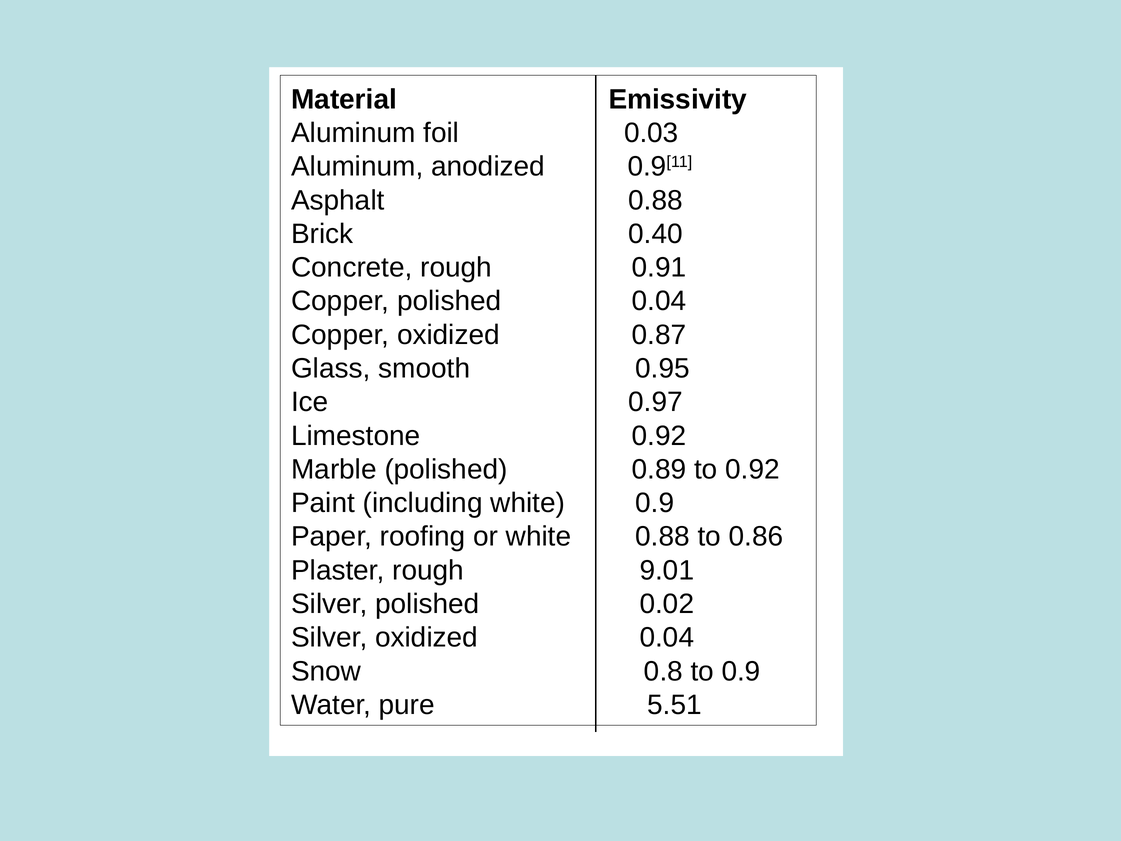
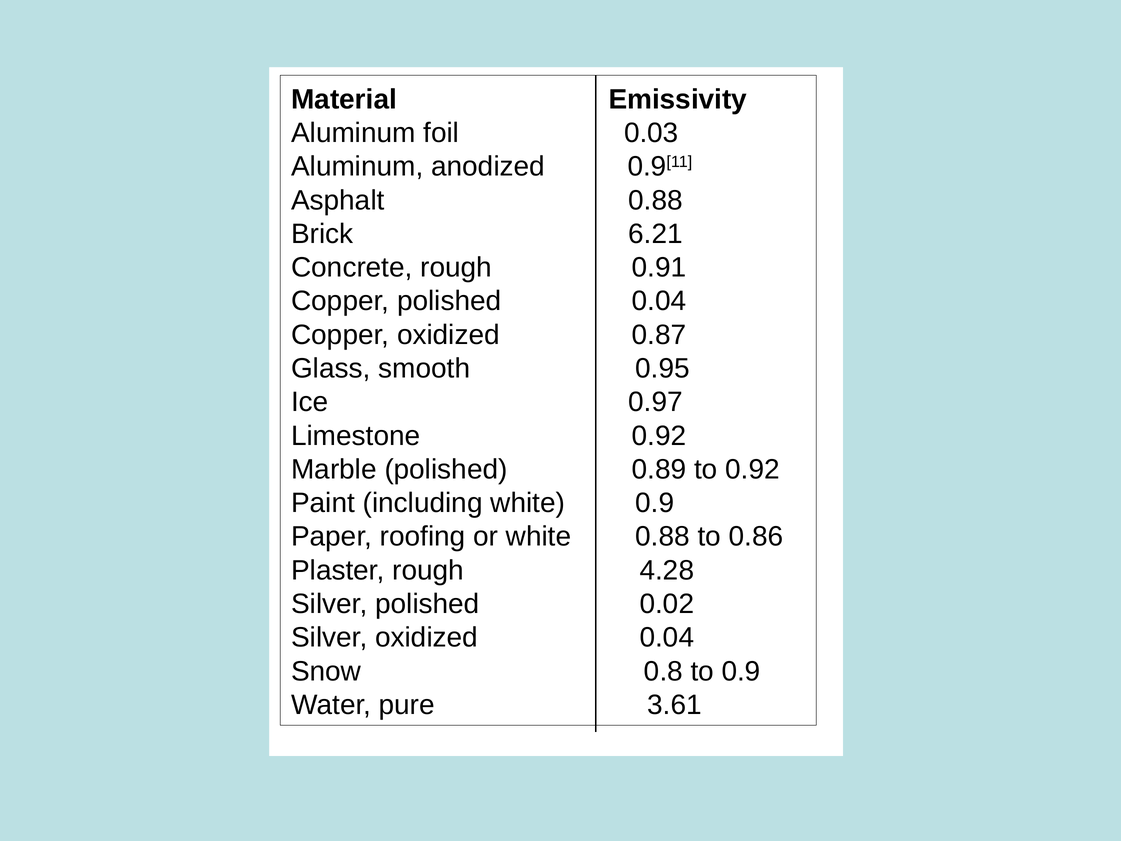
0.40: 0.40 -> 6.21
9.01: 9.01 -> 4.28
5.51: 5.51 -> 3.61
